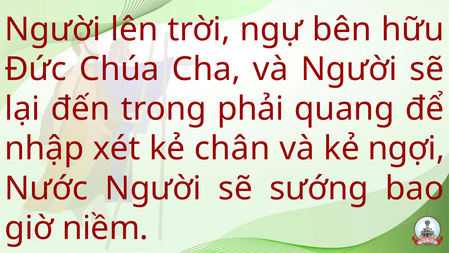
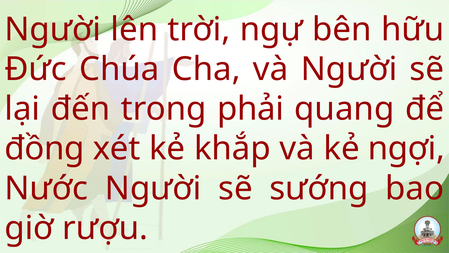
nhập: nhập -> đồng
chân: chân -> khắp
niềm: niềm -> rượu
